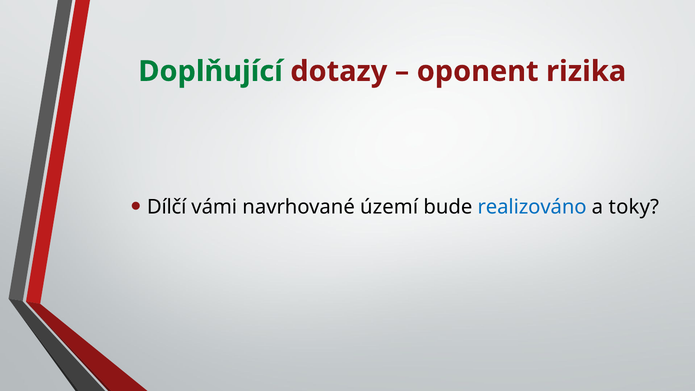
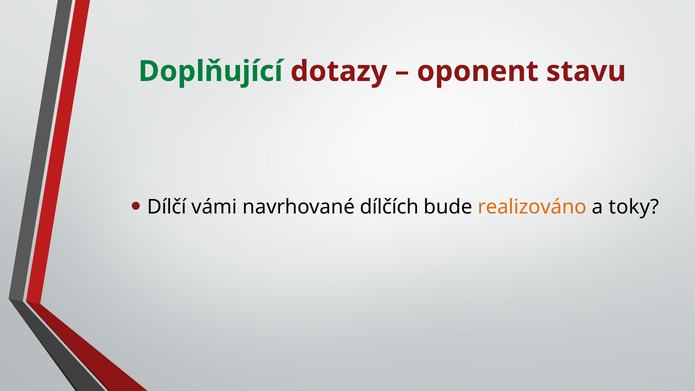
rizika: rizika -> stavu
území: území -> dílčích
realizováno colour: blue -> orange
